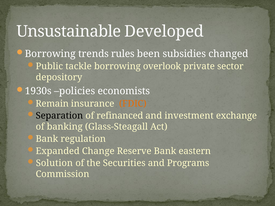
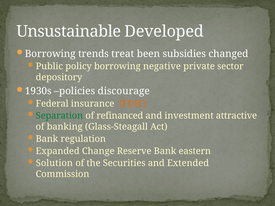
rules: rules -> treat
tackle: tackle -> policy
overlook: overlook -> negative
economists: economists -> discourage
Remain: Remain -> Federal
Separation colour: black -> green
exchange: exchange -> attractive
Programs: Programs -> Extended
